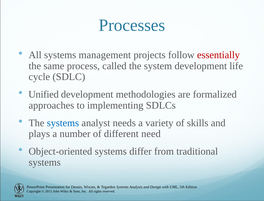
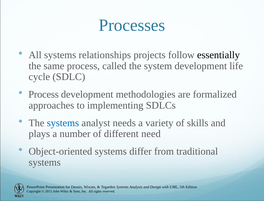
management: management -> relationships
essentially colour: red -> black
Unified at (44, 94): Unified -> Process
